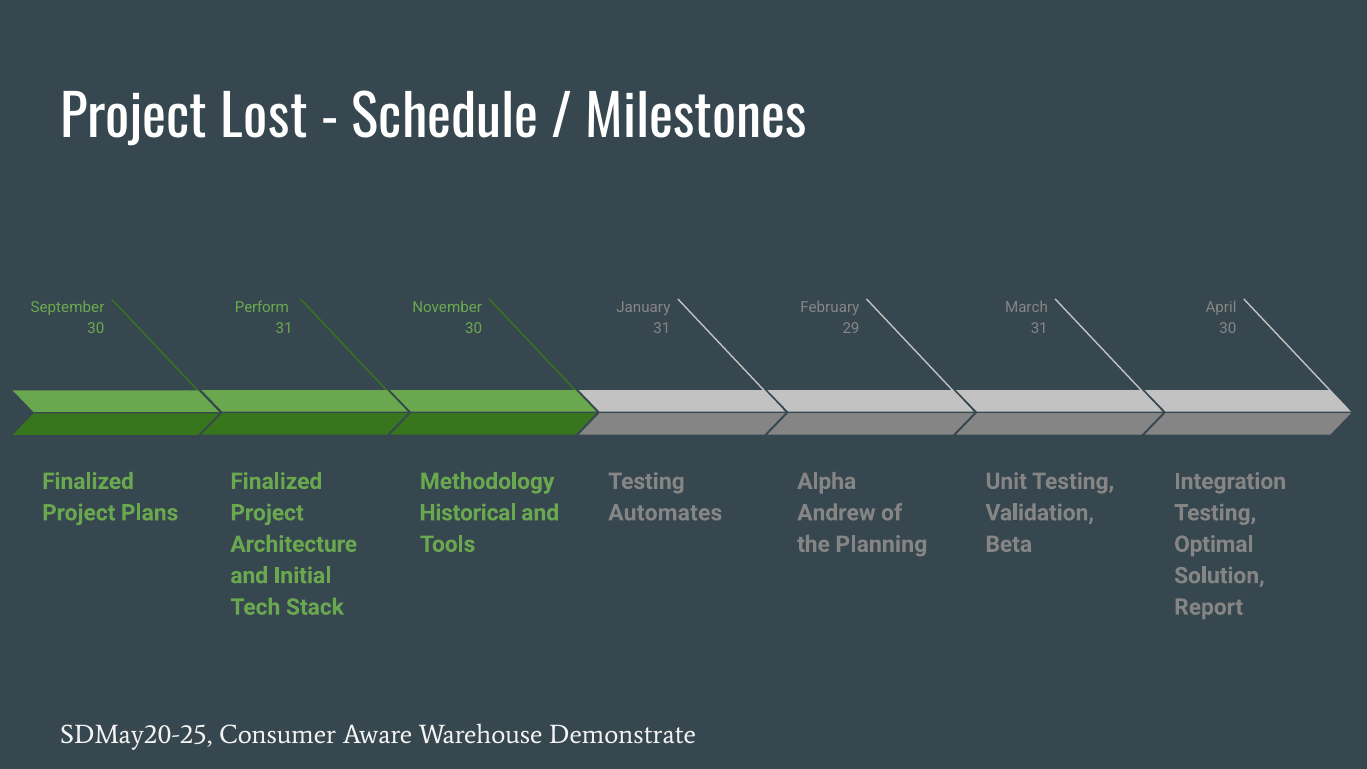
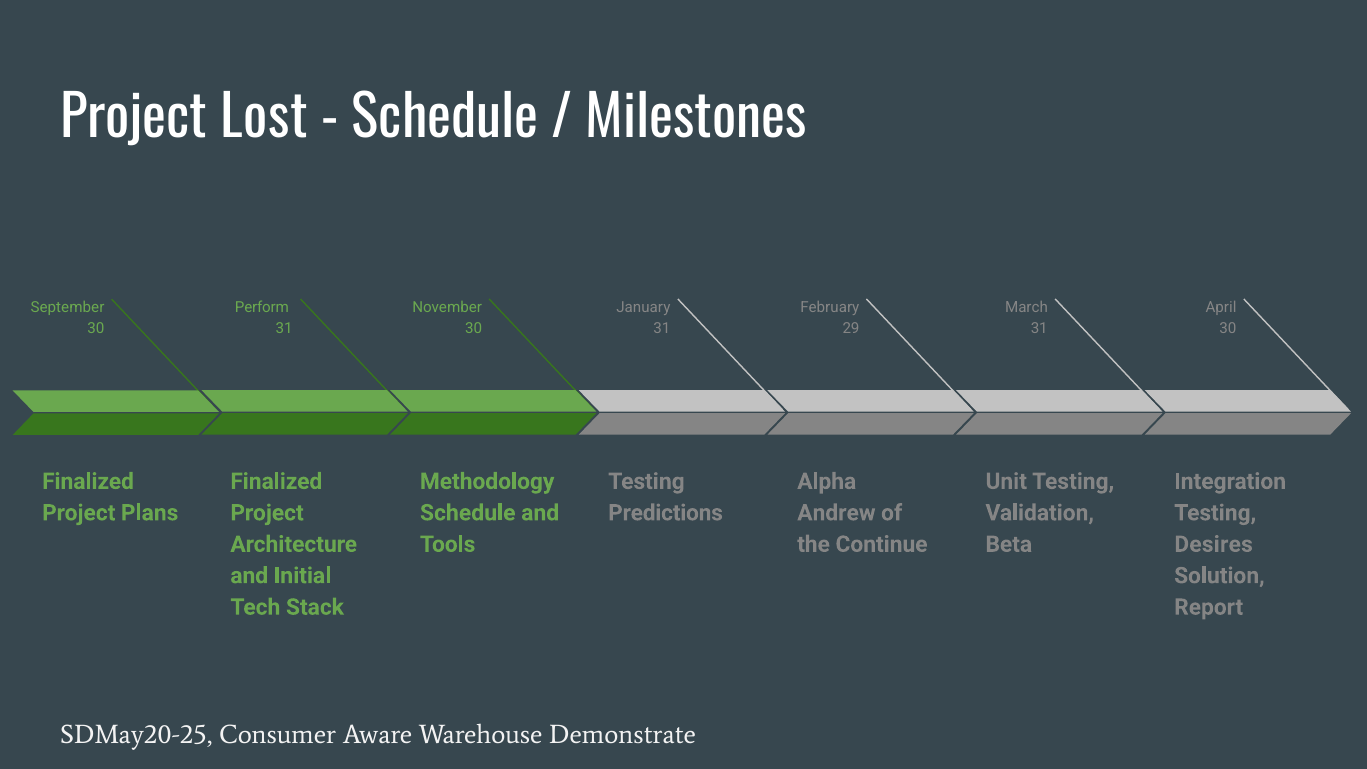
Historical at (468, 513): Historical -> Schedule
Automates: Automates -> Predictions
Planning: Planning -> Continue
Optimal: Optimal -> Desires
